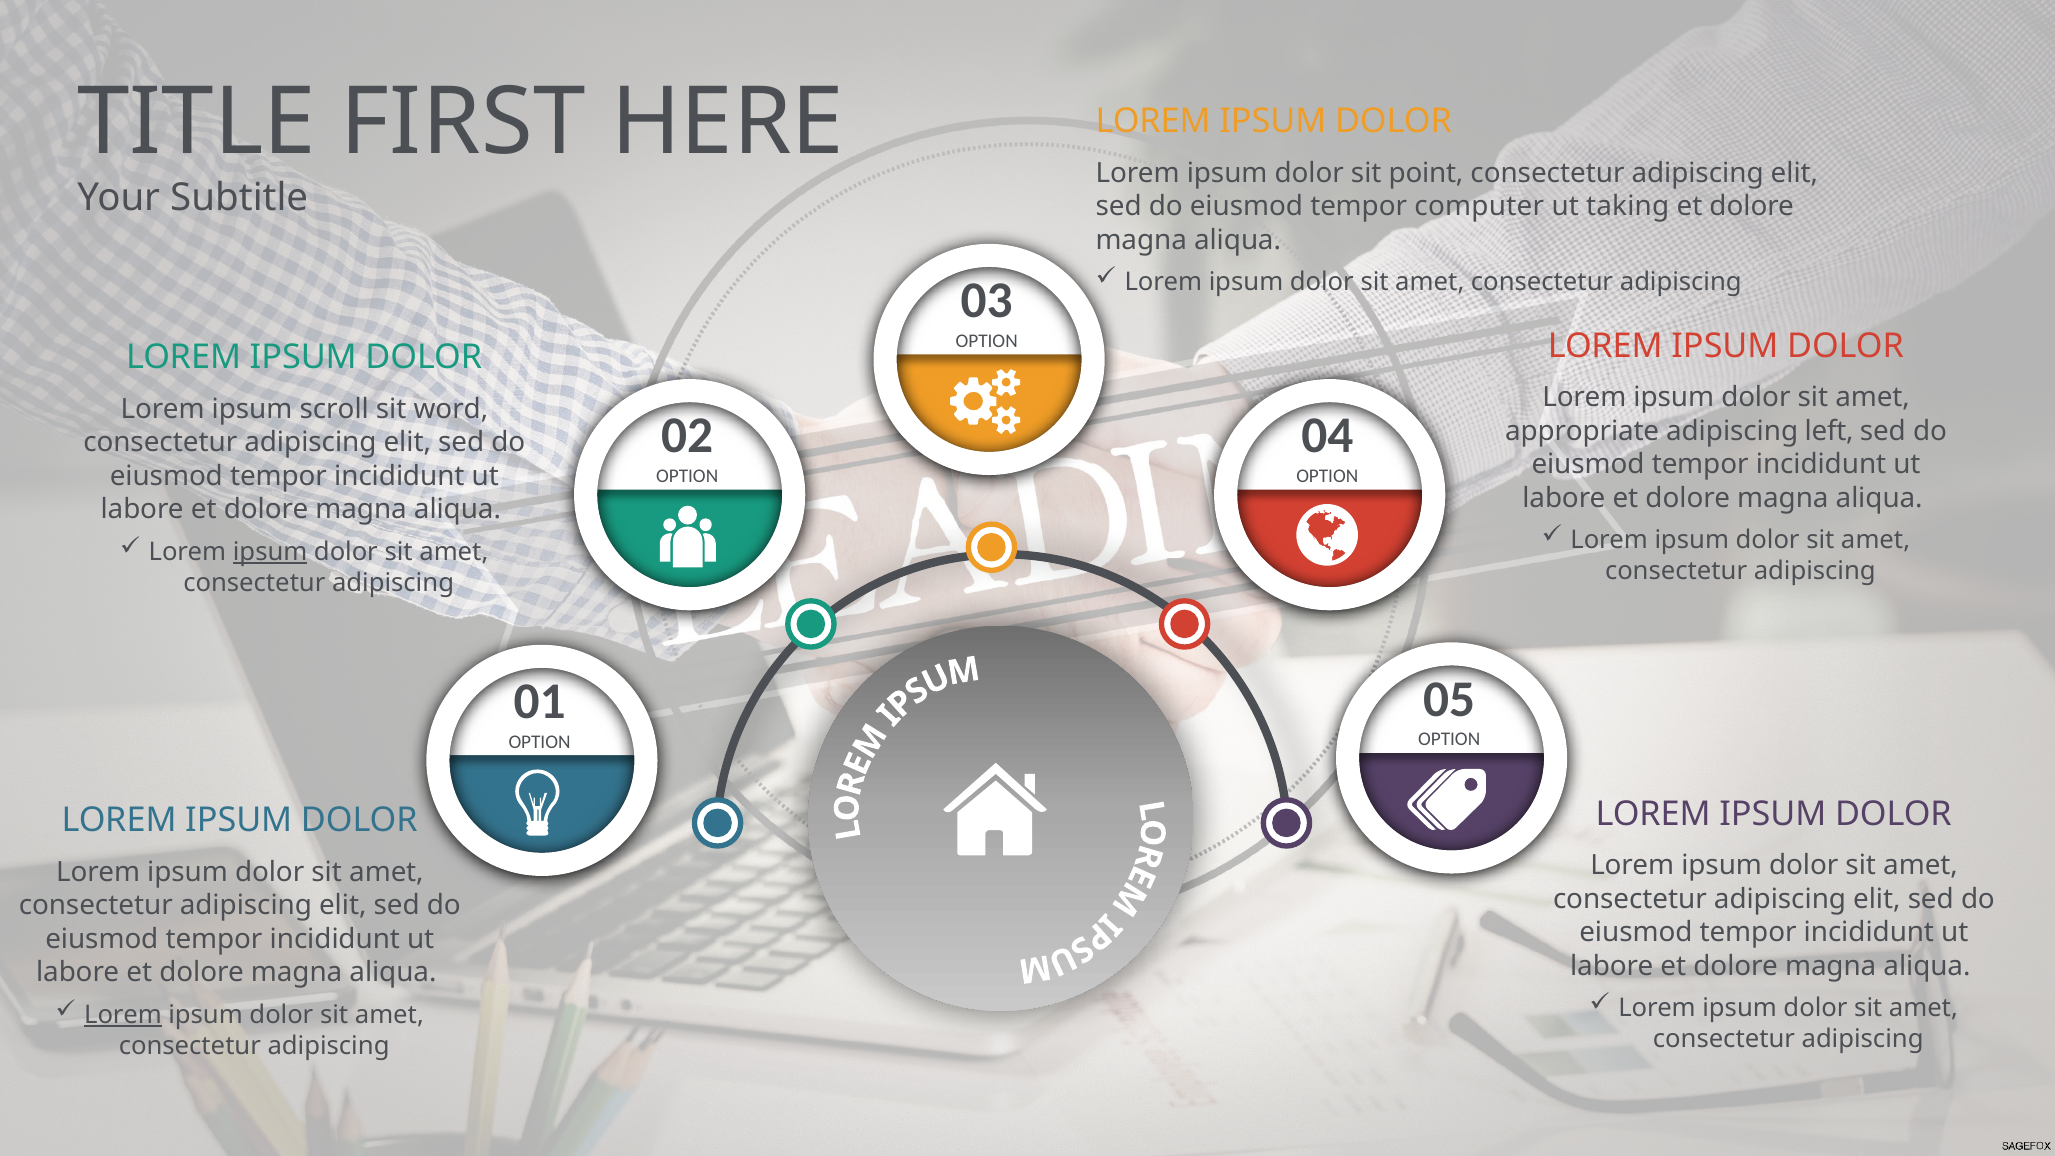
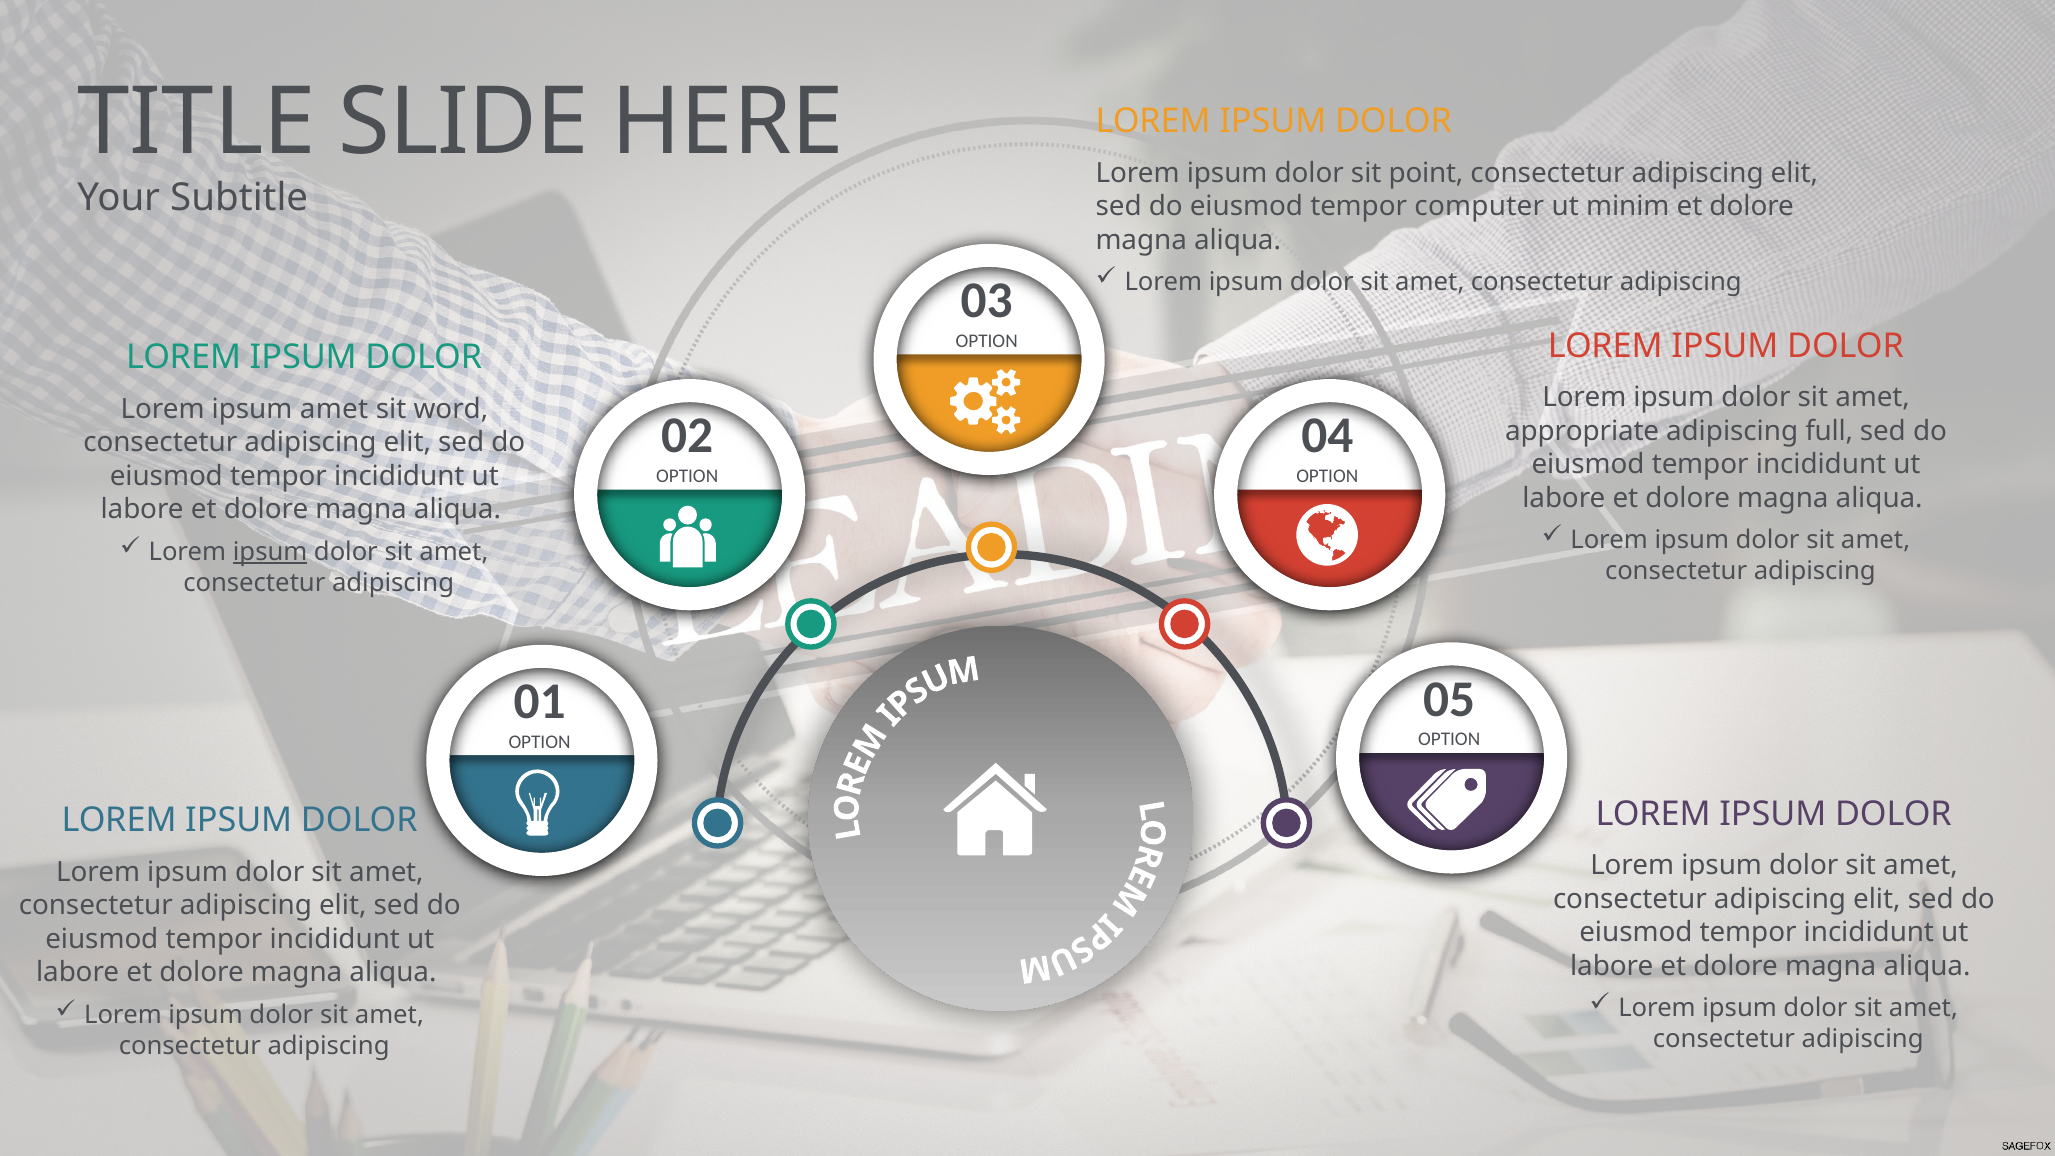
FIRST: FIRST -> SLIDE
taking: taking -> minim
ipsum scroll: scroll -> amet
left: left -> full
Lorem at (123, 1015) underline: present -> none
